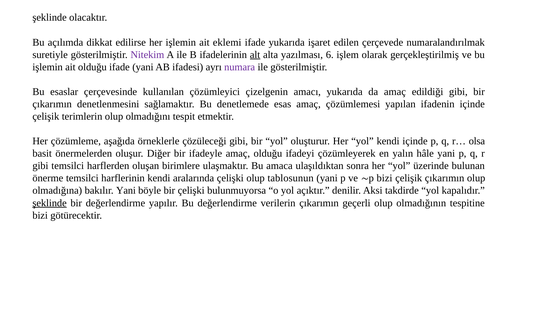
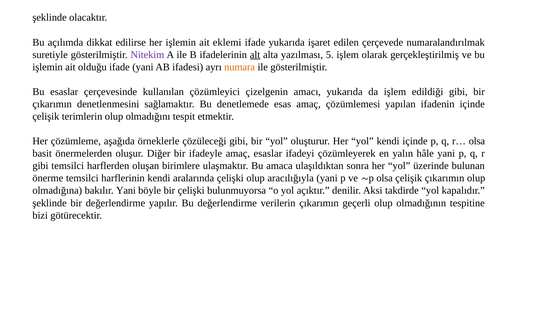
6: 6 -> 5
numara colour: purple -> orange
da amaç: amaç -> işlem
amaç olduğu: olduğu -> esaslar
tablosunun: tablosunun -> aracılığıyla
p bizi: bizi -> olsa
şeklinde at (50, 203) underline: present -> none
